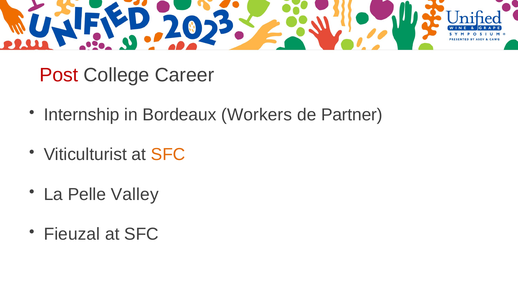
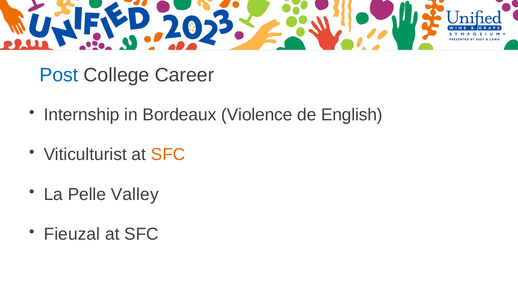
Post colour: red -> blue
Workers: Workers -> Violence
Partner: Partner -> English
